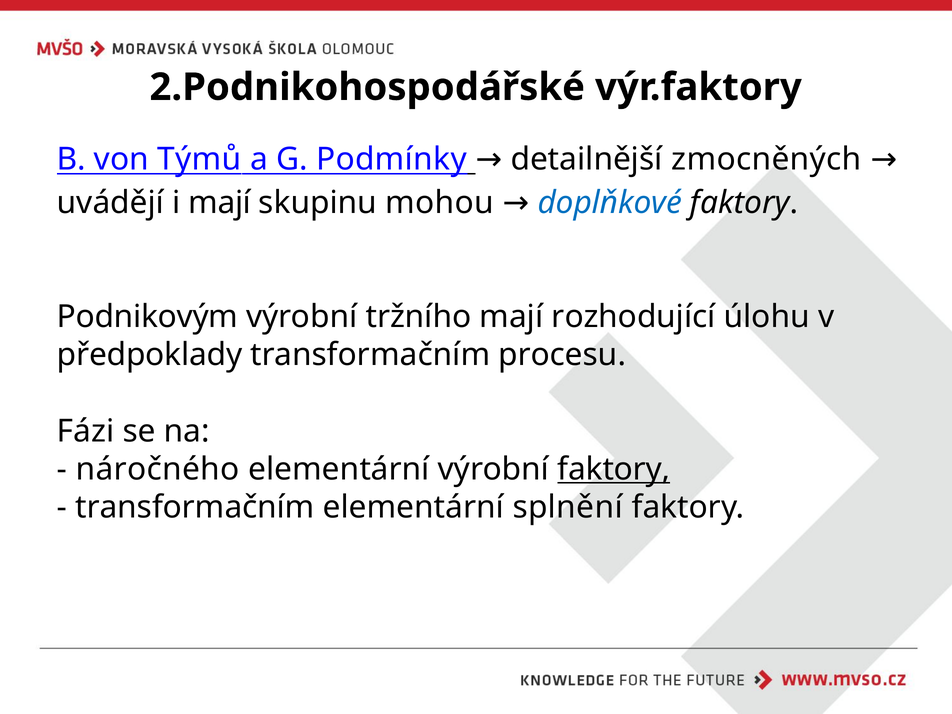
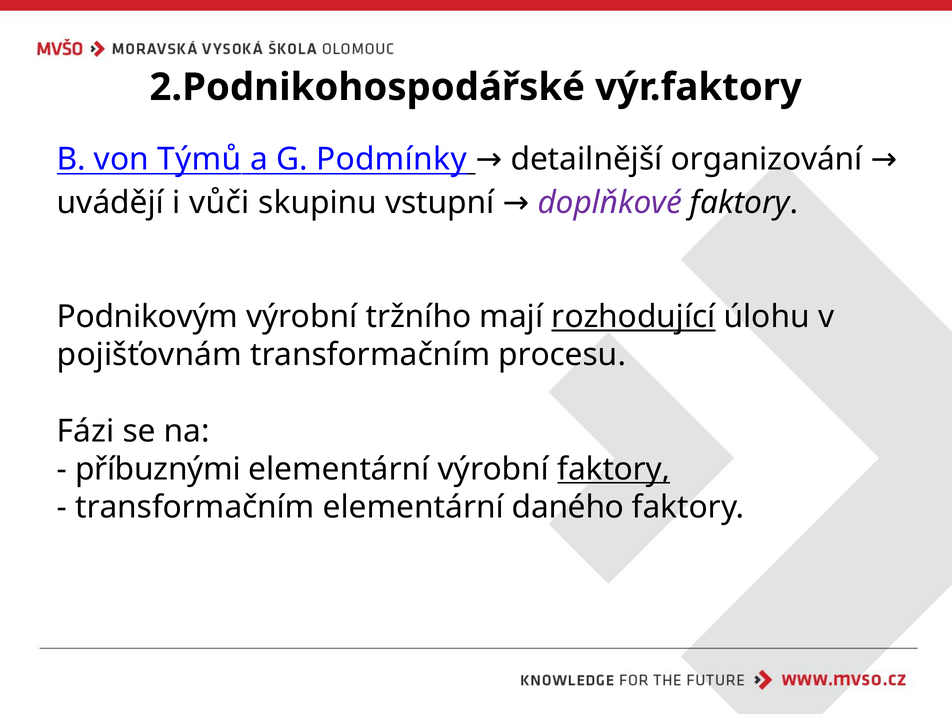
zmocněných: zmocněných -> organizování
i mají: mají -> vůči
mohou: mohou -> vstupní
doplňkové colour: blue -> purple
rozhodující underline: none -> present
předpoklady: předpoklady -> pojišťovnám
náročného: náročného -> příbuznými
splnění: splnění -> daného
